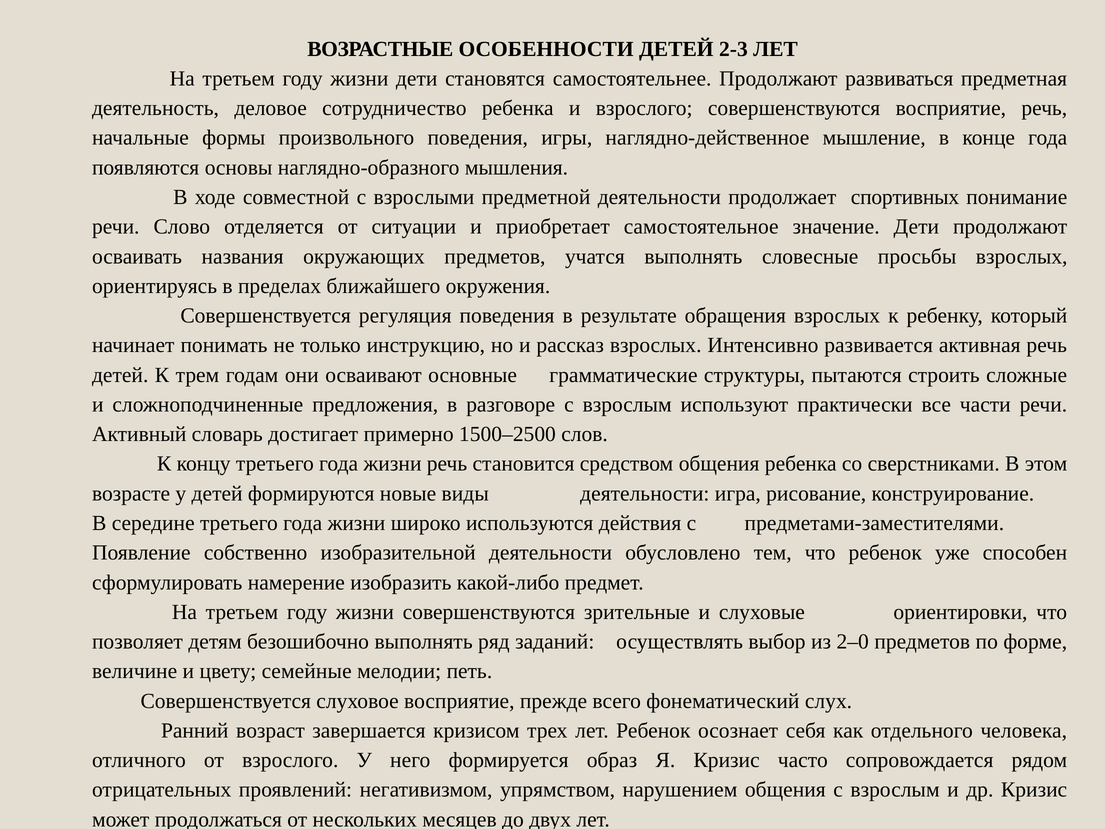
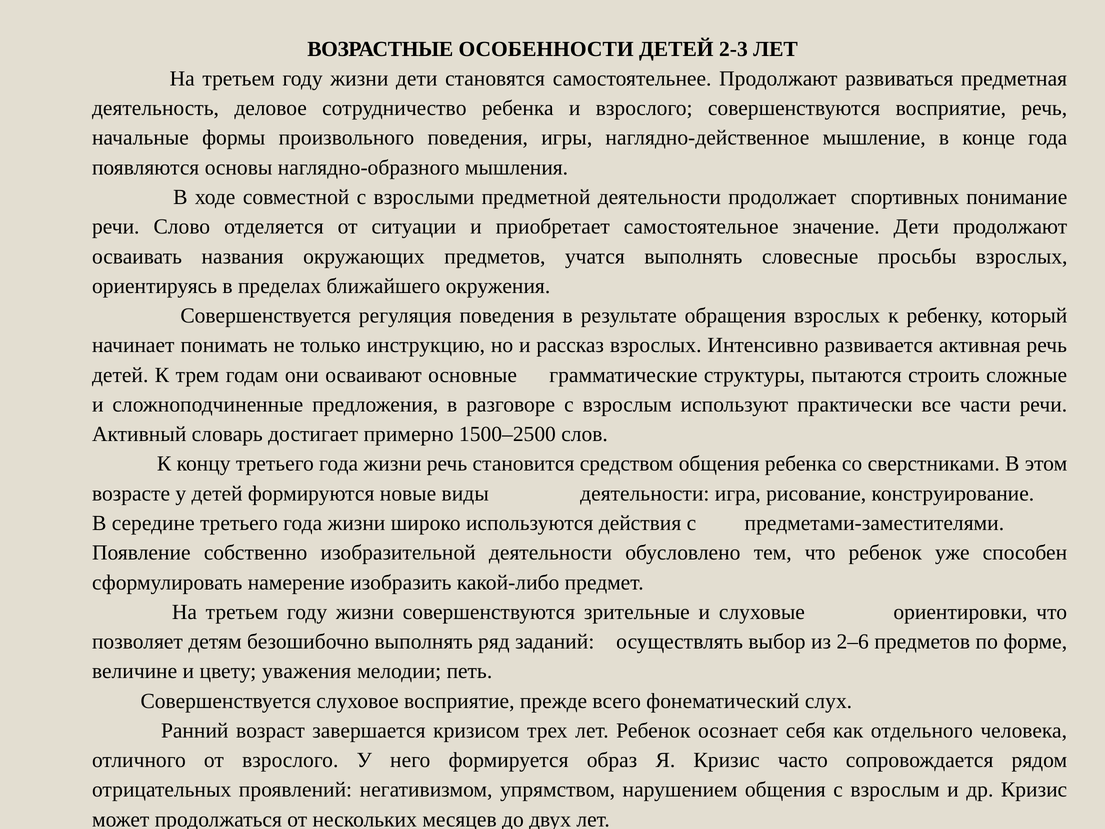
2–0: 2–0 -> 2–6
семейные: семейные -> уважения
